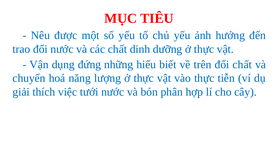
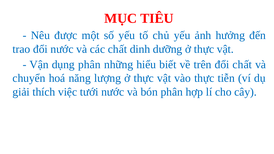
dụng đứng: đứng -> phân
